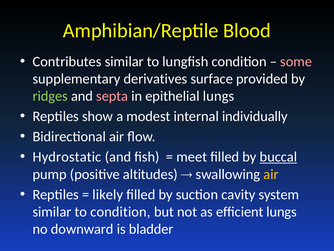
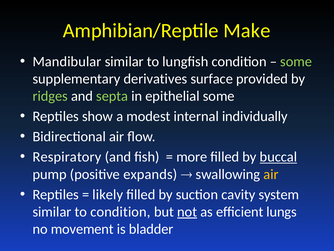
Blood: Blood -> Make
Contributes: Contributes -> Mandibular
some at (296, 61) colour: pink -> light green
septa colour: pink -> light green
epithelial lungs: lungs -> some
Hydrostatic: Hydrostatic -> Respiratory
meet: meet -> more
altitudes: altitudes -> expands
not underline: none -> present
downward: downward -> movement
